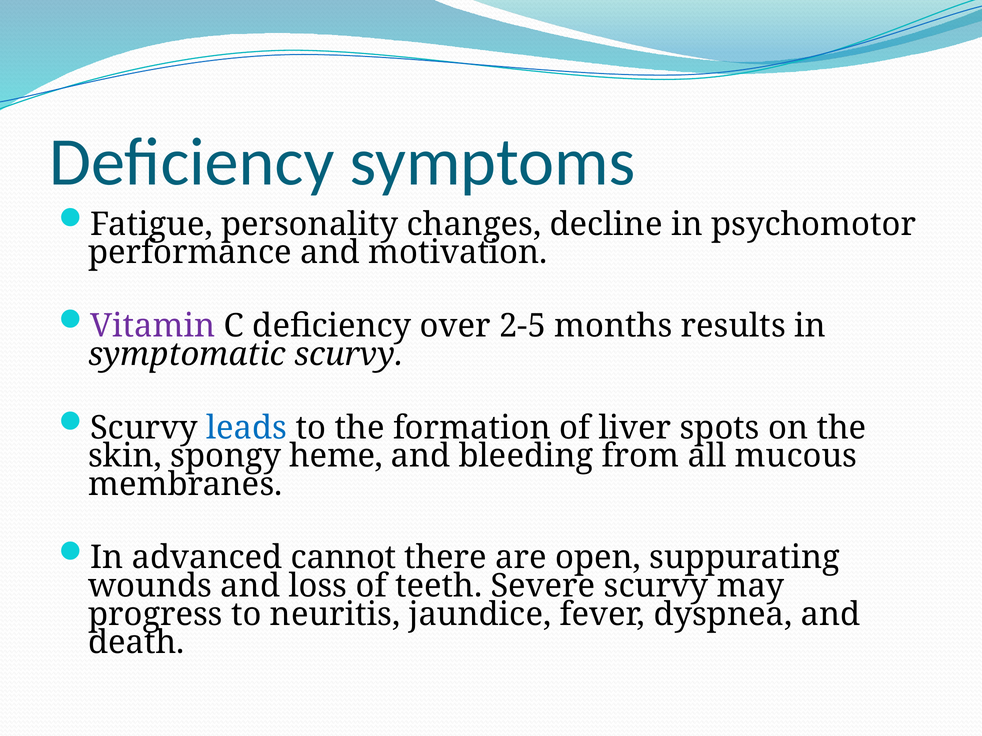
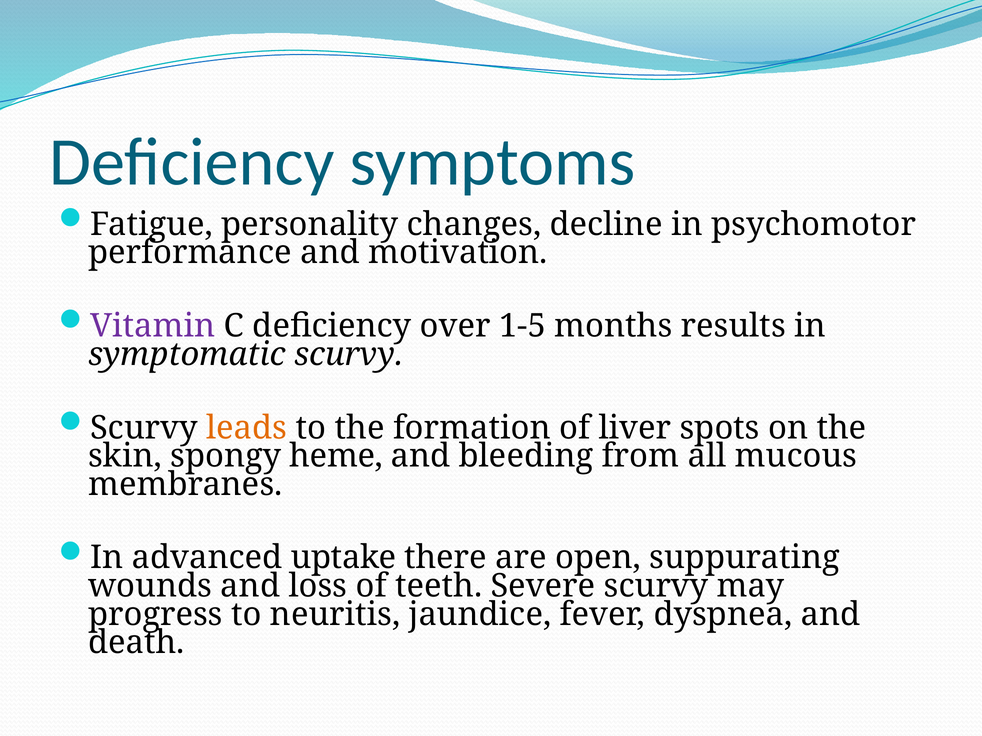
2-5: 2-5 -> 1-5
leads colour: blue -> orange
cannot: cannot -> uptake
